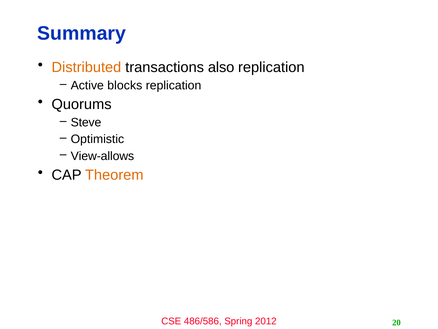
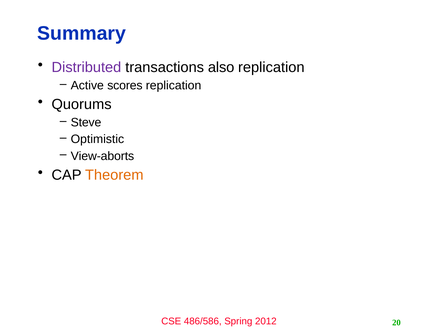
Distributed colour: orange -> purple
blocks: blocks -> scores
View-allows: View-allows -> View-aborts
